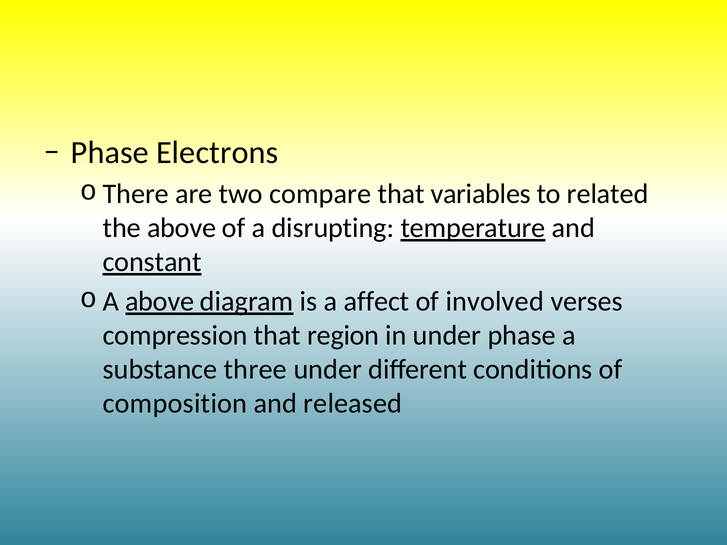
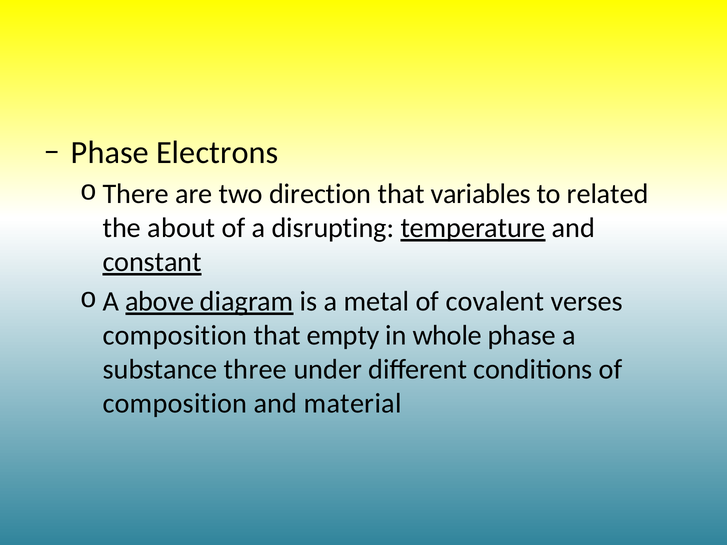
compare: compare -> direction
the above: above -> about
affect: affect -> metal
involved: involved -> covalent
compression at (175, 336): compression -> composition
region: region -> empty
in under: under -> whole
released: released -> material
